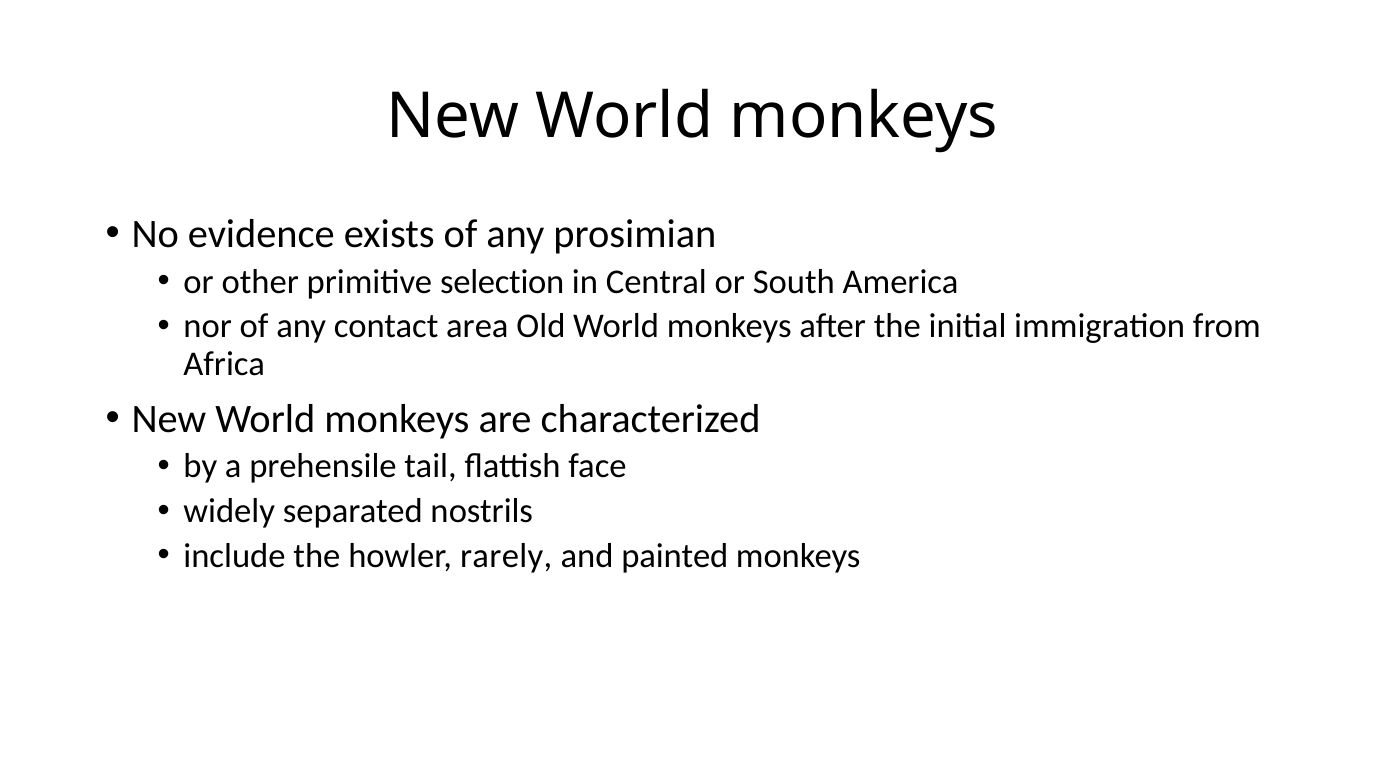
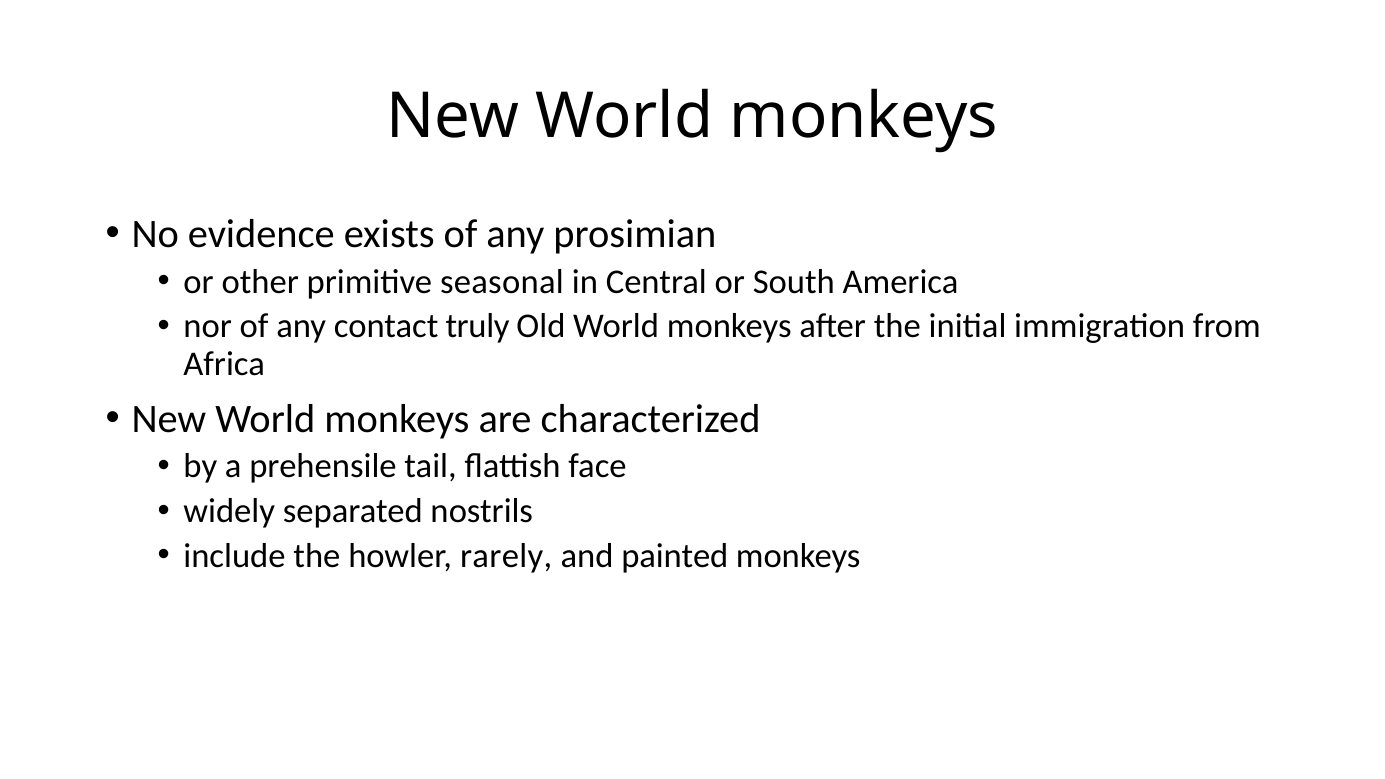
selection: selection -> seasonal
area: area -> truly
